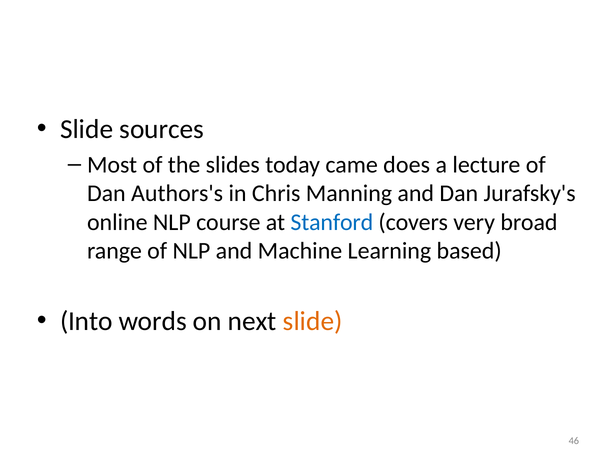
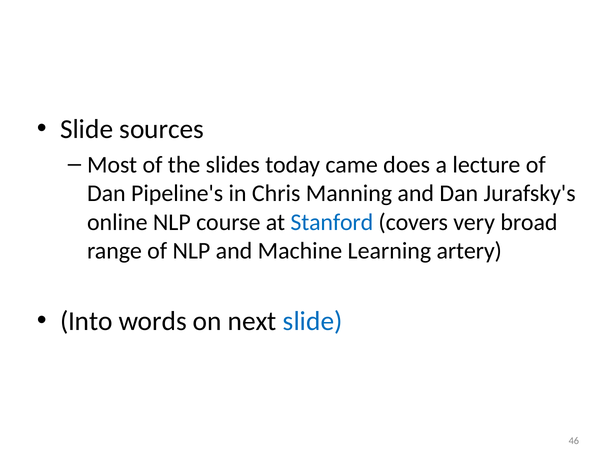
Authors's: Authors's -> Pipeline's
based: based -> artery
slide at (313, 321) colour: orange -> blue
